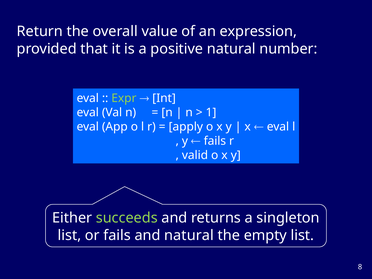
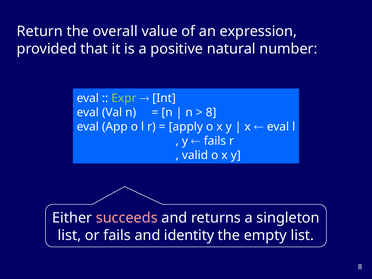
1 at (211, 113): 1 -> 8
succeeds colour: light green -> pink
and natural: natural -> identity
